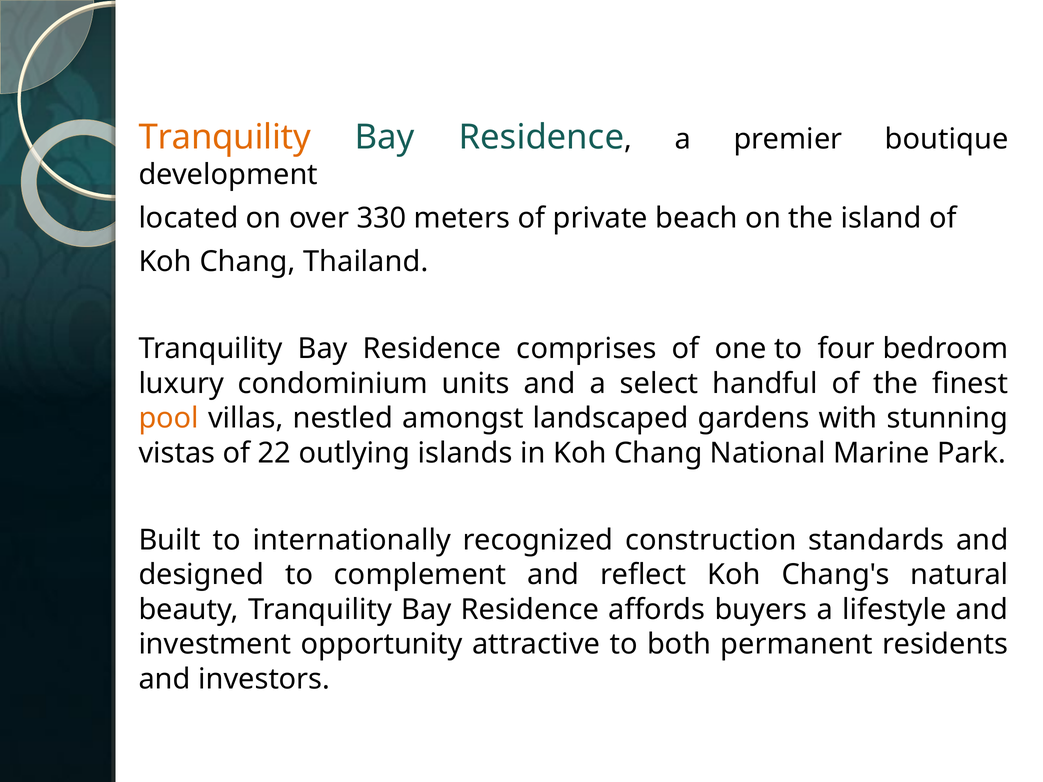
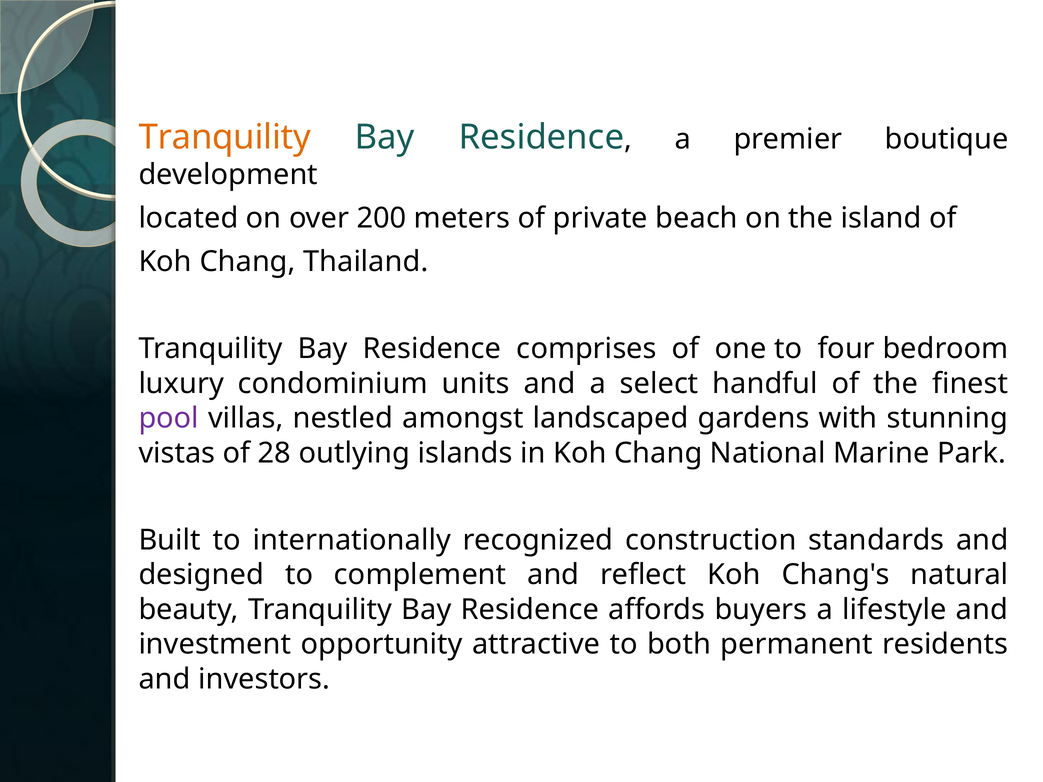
330: 330 -> 200
pool colour: orange -> purple
22: 22 -> 28
